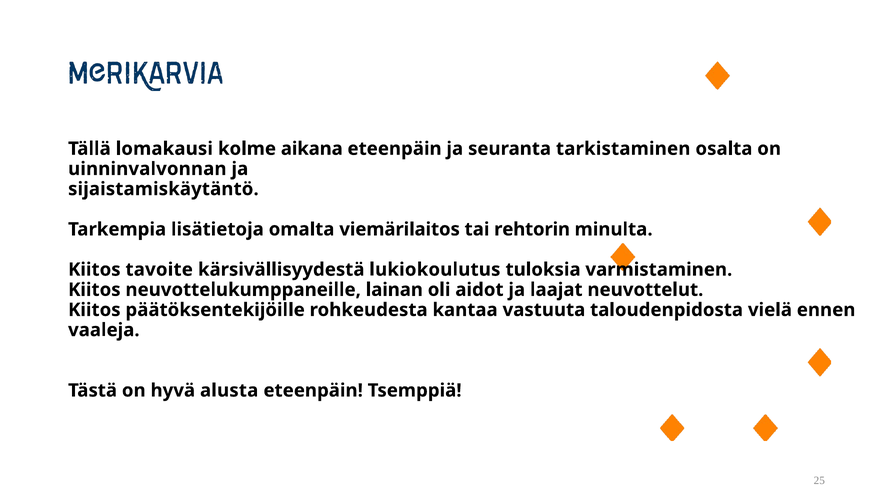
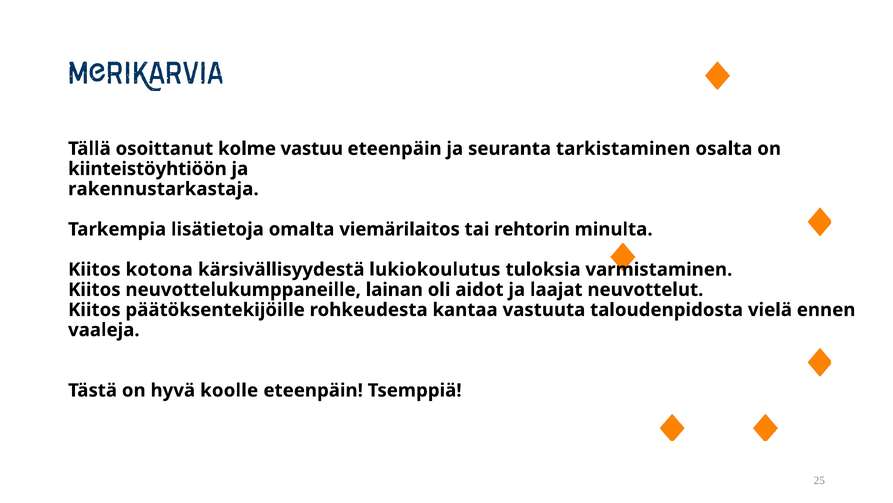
lomakausi: lomakausi -> osoittanut
aikana: aikana -> vastuu
uinninvalvonnan: uinninvalvonnan -> kiinteistöyhtiöön
sijaistamiskäytäntö: sijaistamiskäytäntö -> rakennustarkastaja
tavoite: tavoite -> kotona
alusta: alusta -> koolle
